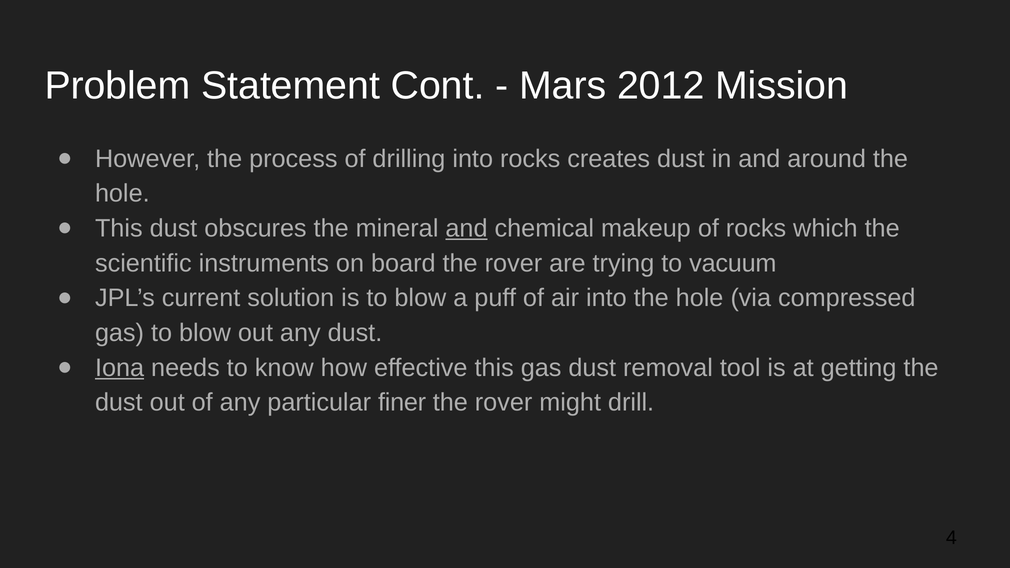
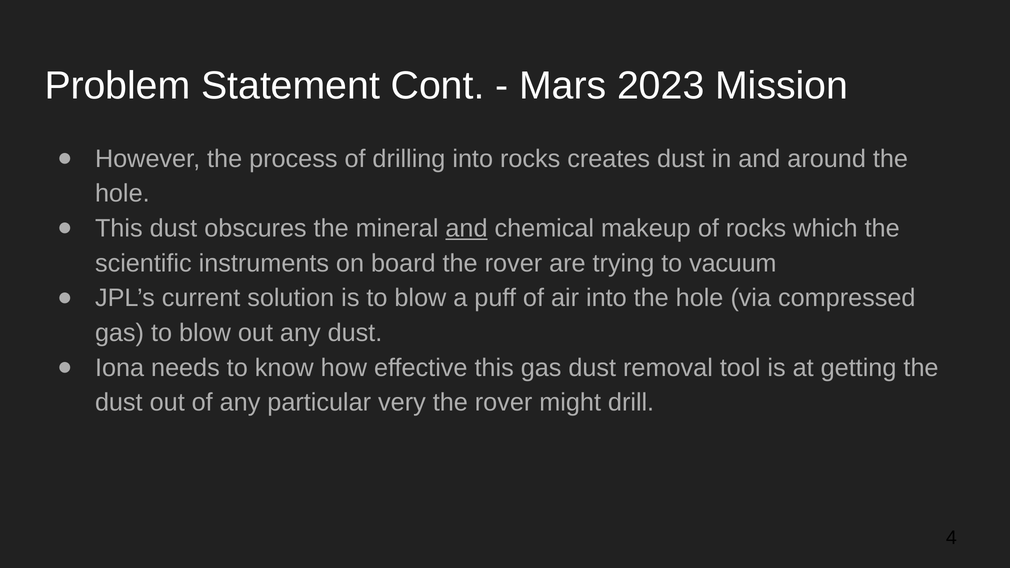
2012: 2012 -> 2023
Iona underline: present -> none
finer: finer -> very
